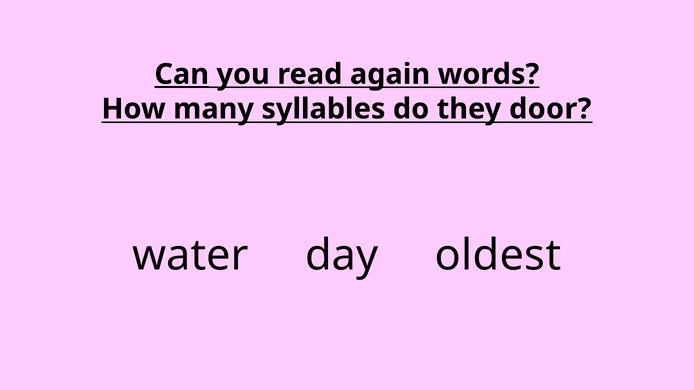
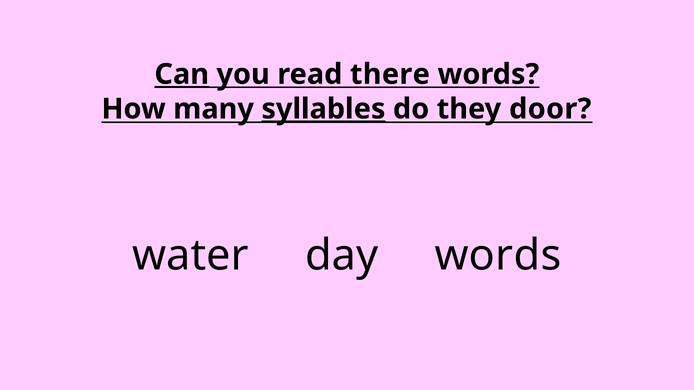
again: again -> there
syllables underline: none -> present
day oldest: oldest -> words
